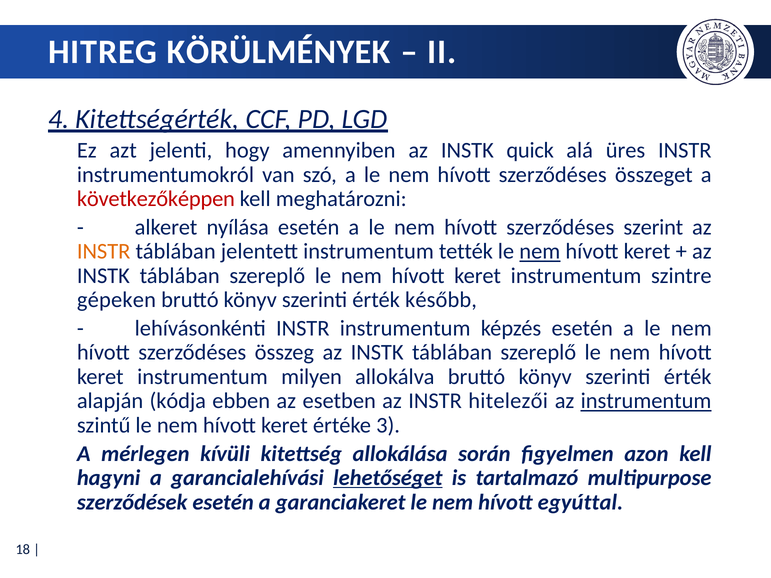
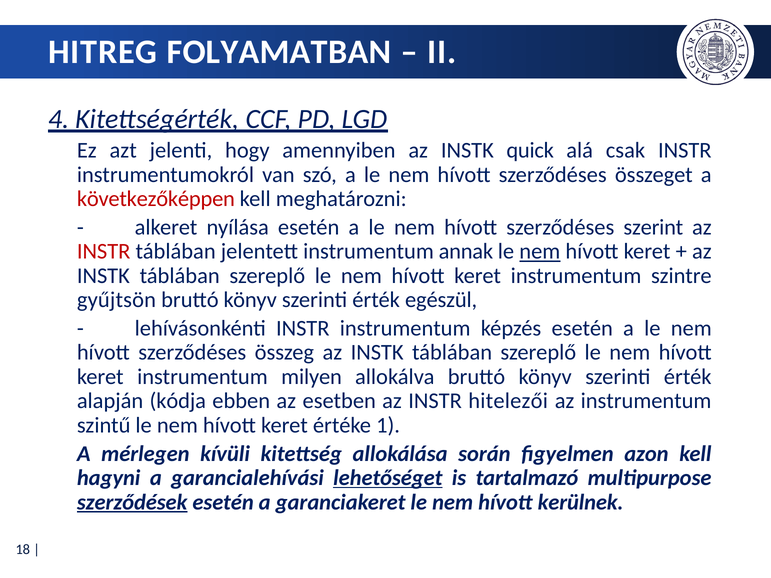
KÖRÜLMÉNYEK: KÖRÜLMÉNYEK -> FOLYAMATBAN
üres: üres -> csak
INSTR at (104, 252) colour: orange -> red
tették: tették -> annak
gépeken: gépeken -> gyűjtsön
később: később -> egészül
instrumentum at (646, 401) underline: present -> none
3: 3 -> 1
szerződések underline: none -> present
egyúttal: egyúttal -> kerülnek
